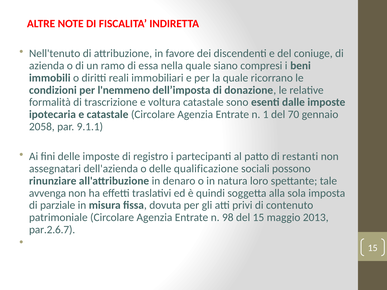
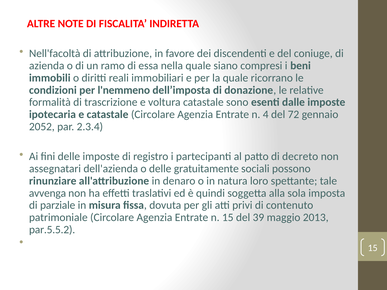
Nell'tenuto: Nell'tenuto -> Nell'facoltà
1: 1 -> 4
70: 70 -> 72
2058: 2058 -> 2052
9.1.1: 9.1.1 -> 2.3.4
restanti: restanti -> decreto
qualificazione: qualificazione -> gratuitamente
n 98: 98 -> 15
del 15: 15 -> 39
par.2.6.7: par.2.6.7 -> par.5.5.2
